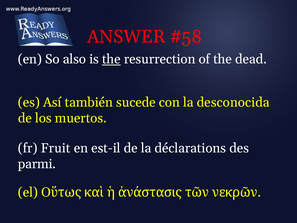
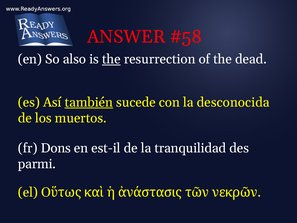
también underline: none -> present
Fruit: Fruit -> Dons
déclarations: déclarations -> tranquilidad
